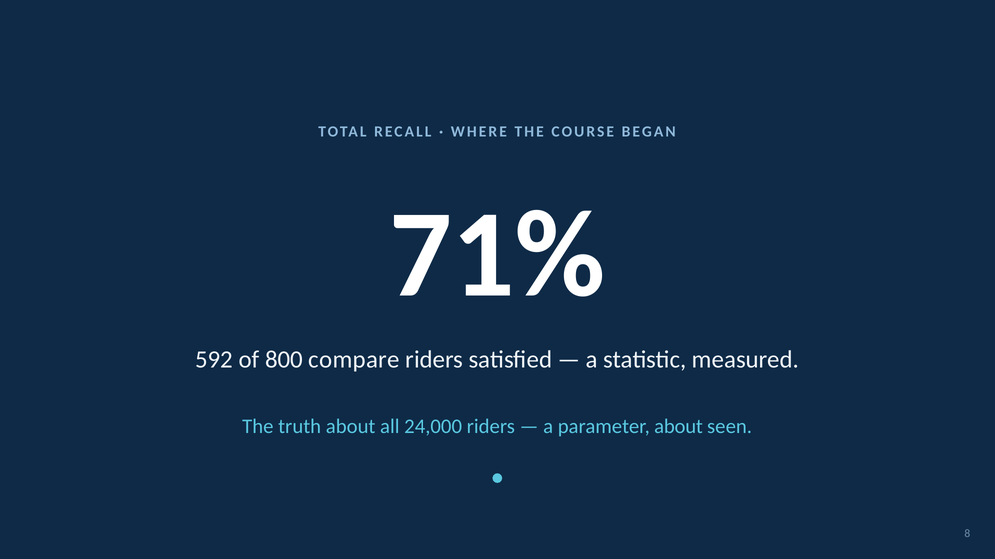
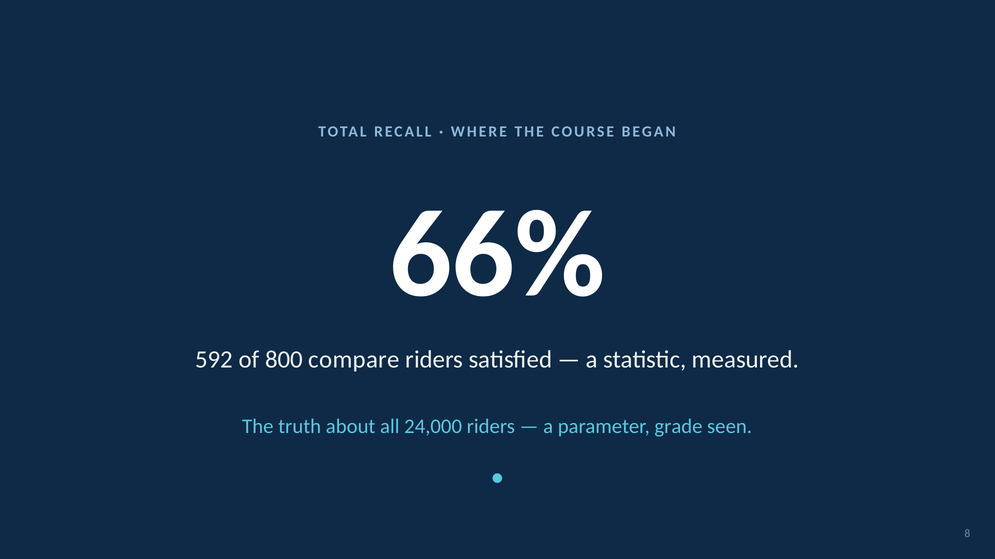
71%: 71% -> 66%
parameter about: about -> grade
